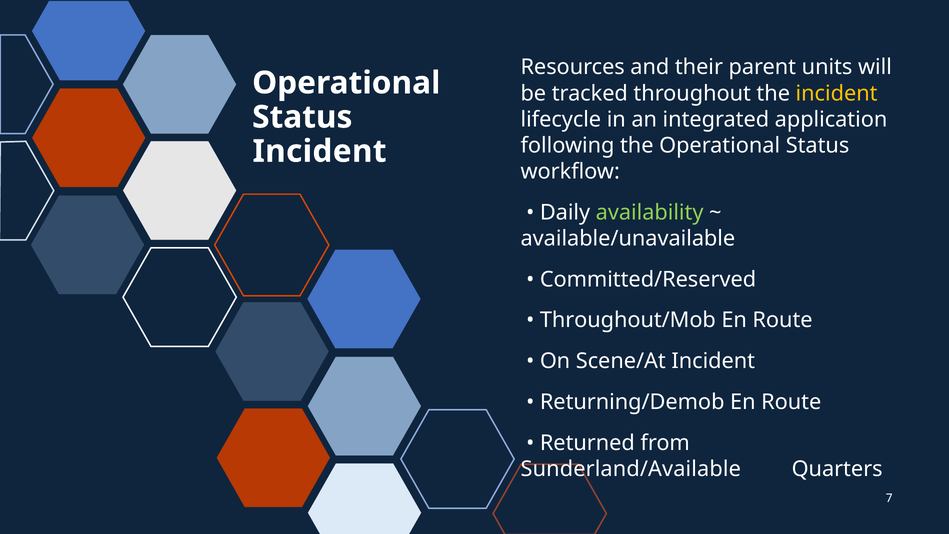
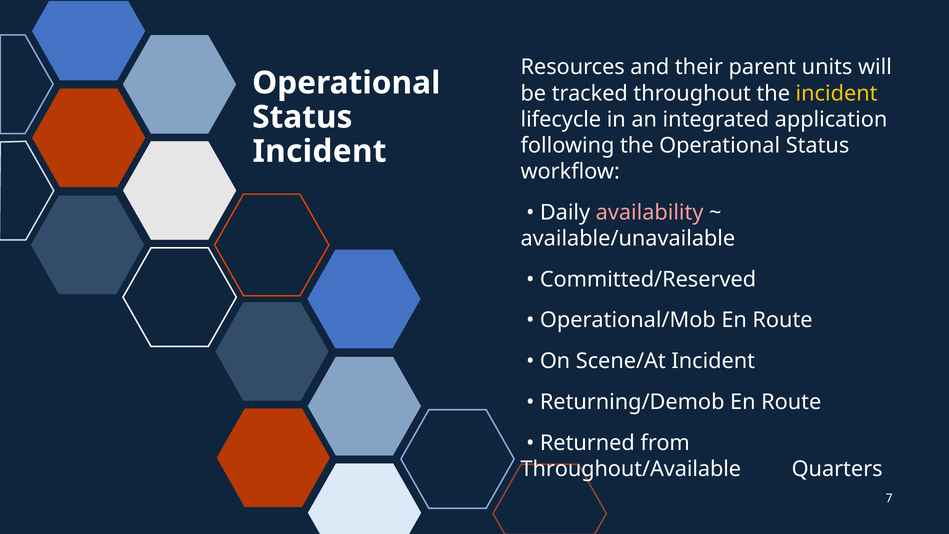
availability colour: light green -> pink
Throughout/Mob: Throughout/Mob -> Operational/Mob
Sunderland/Available: Sunderland/Available -> Throughout/Available
